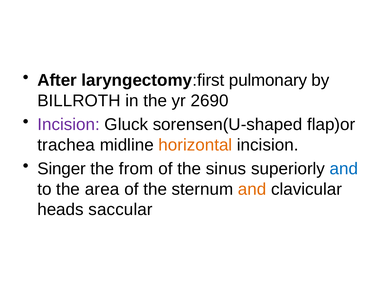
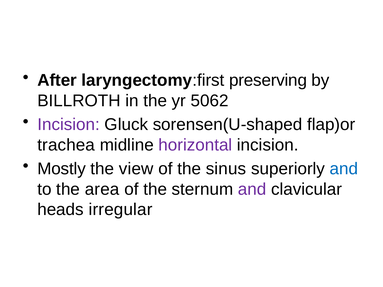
pulmonary: pulmonary -> preserving
2690: 2690 -> 5062
horizontal colour: orange -> purple
Singer: Singer -> Mostly
from: from -> view
and at (252, 189) colour: orange -> purple
saccular: saccular -> irregular
